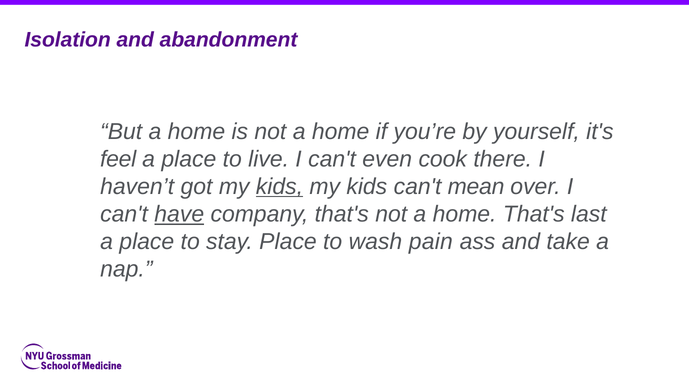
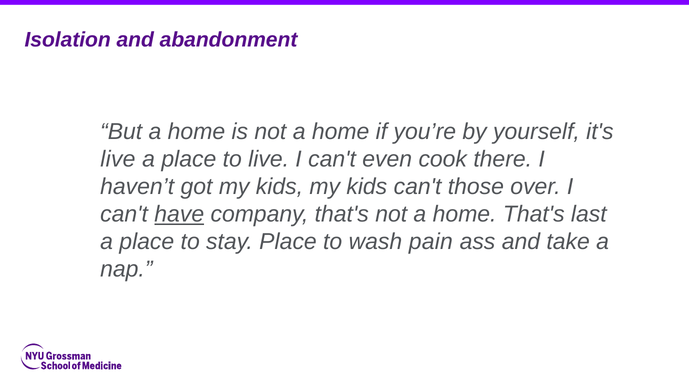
feel at (118, 159): feel -> live
kids at (279, 186) underline: present -> none
mean: mean -> those
